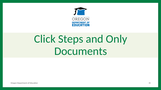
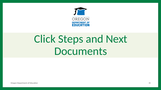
Only: Only -> Next
